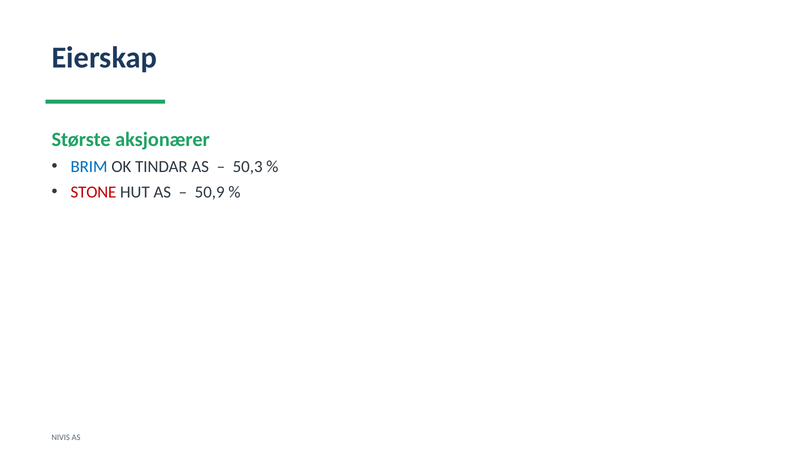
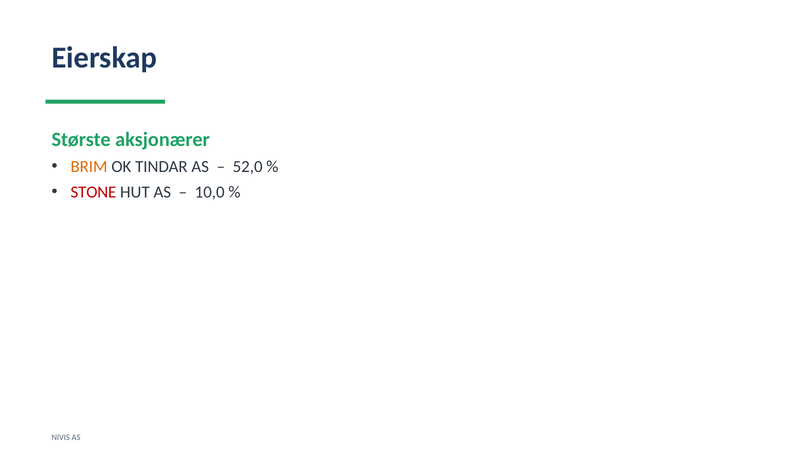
BRIM colour: blue -> orange
50,3: 50,3 -> 52,0
50,9: 50,9 -> 10,0
